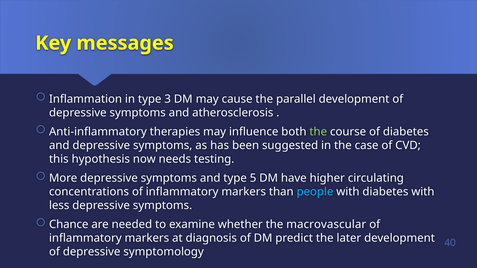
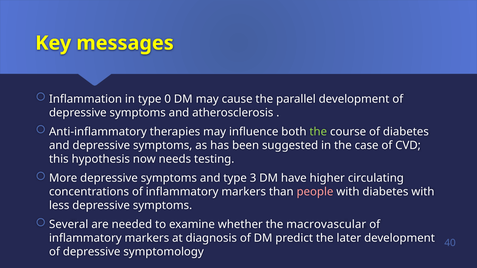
3: 3 -> 0
5: 5 -> 3
people colour: light blue -> pink
Chance: Chance -> Several
